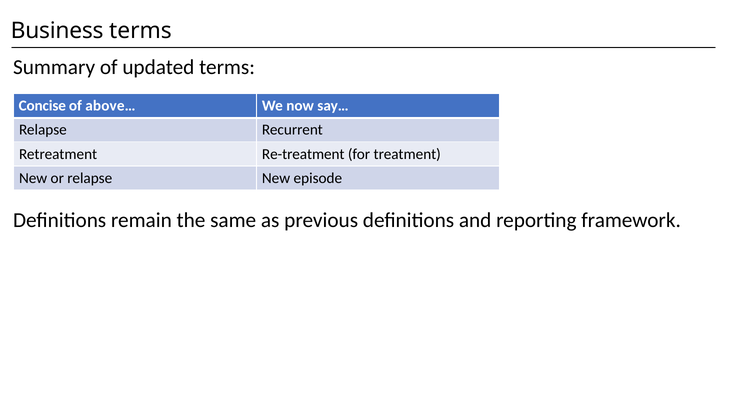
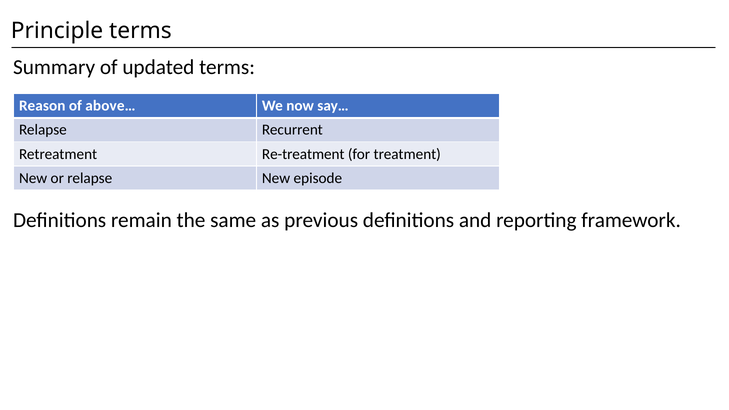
Business: Business -> Principle
Concise: Concise -> Reason
